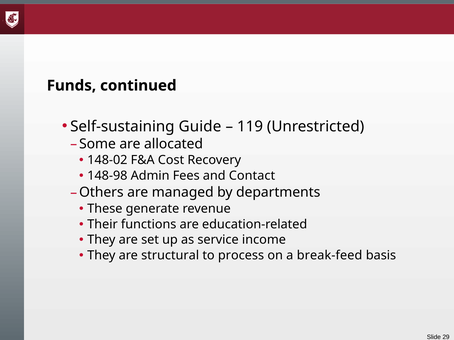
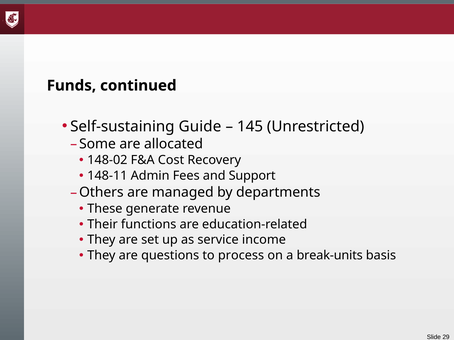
119: 119 -> 145
148-98: 148-98 -> 148-11
Contact: Contact -> Support
structural: structural -> questions
break-feed: break-feed -> break-units
